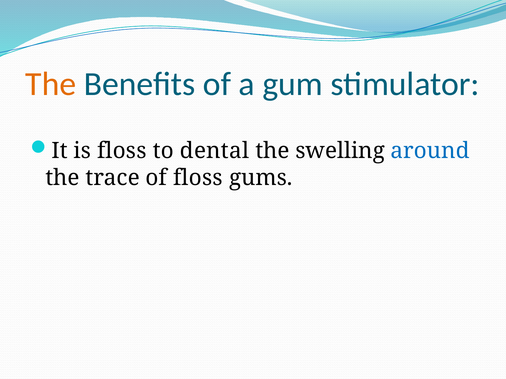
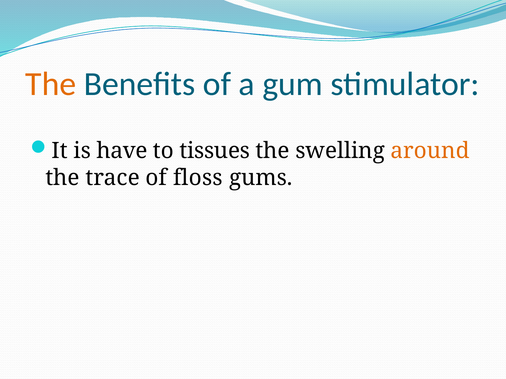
is floss: floss -> have
dental: dental -> tissues
around colour: blue -> orange
